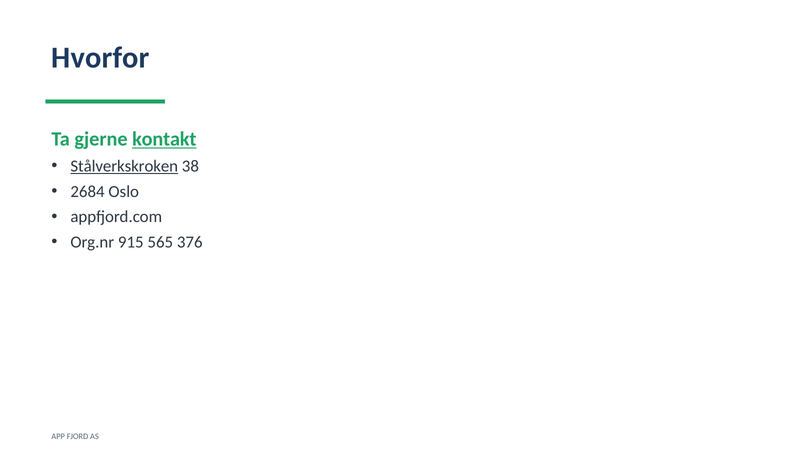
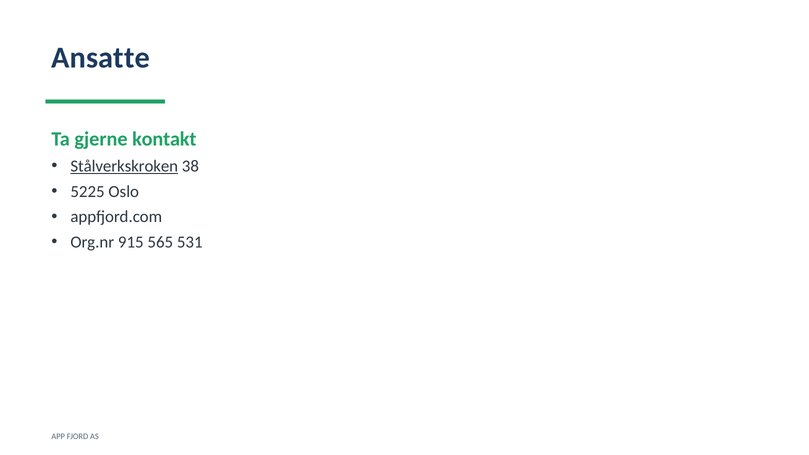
Hvorfor: Hvorfor -> Ansatte
kontakt underline: present -> none
2684: 2684 -> 5225
376: 376 -> 531
